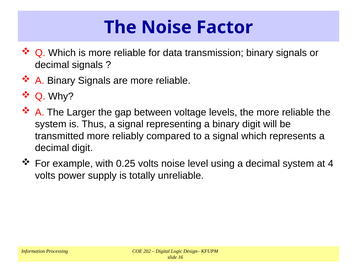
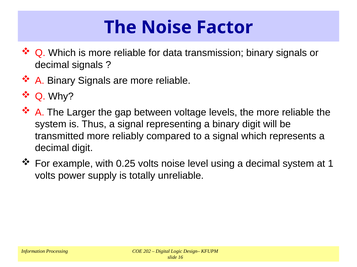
4: 4 -> 1
